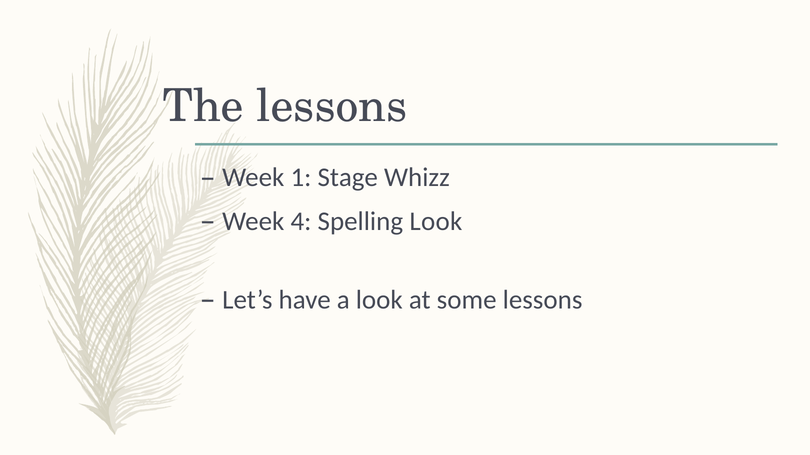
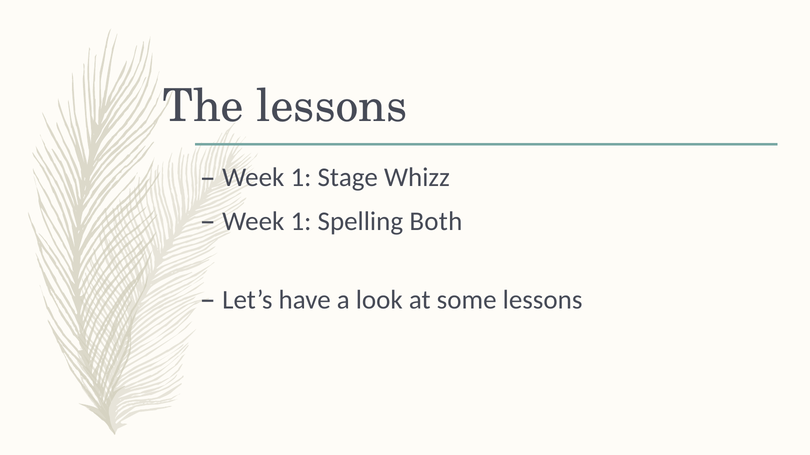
4 at (301, 222): 4 -> 1
Spelling Look: Look -> Both
